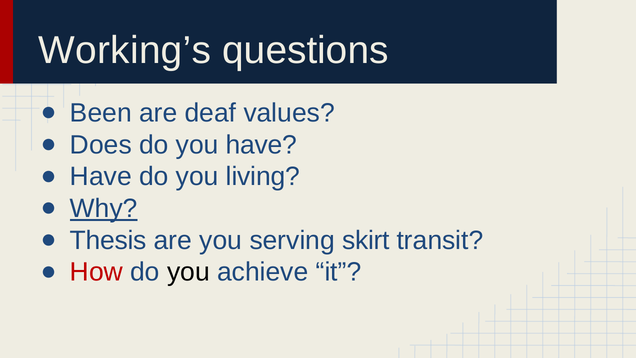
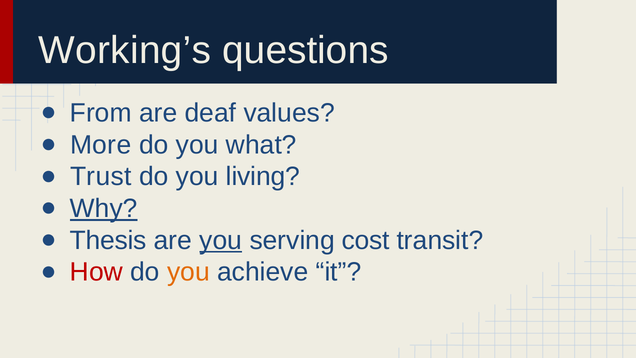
Been: Been -> From
Does: Does -> More
you have: have -> what
Have at (101, 177): Have -> Trust
you at (221, 240) underline: none -> present
skirt: skirt -> cost
you at (188, 272) colour: black -> orange
